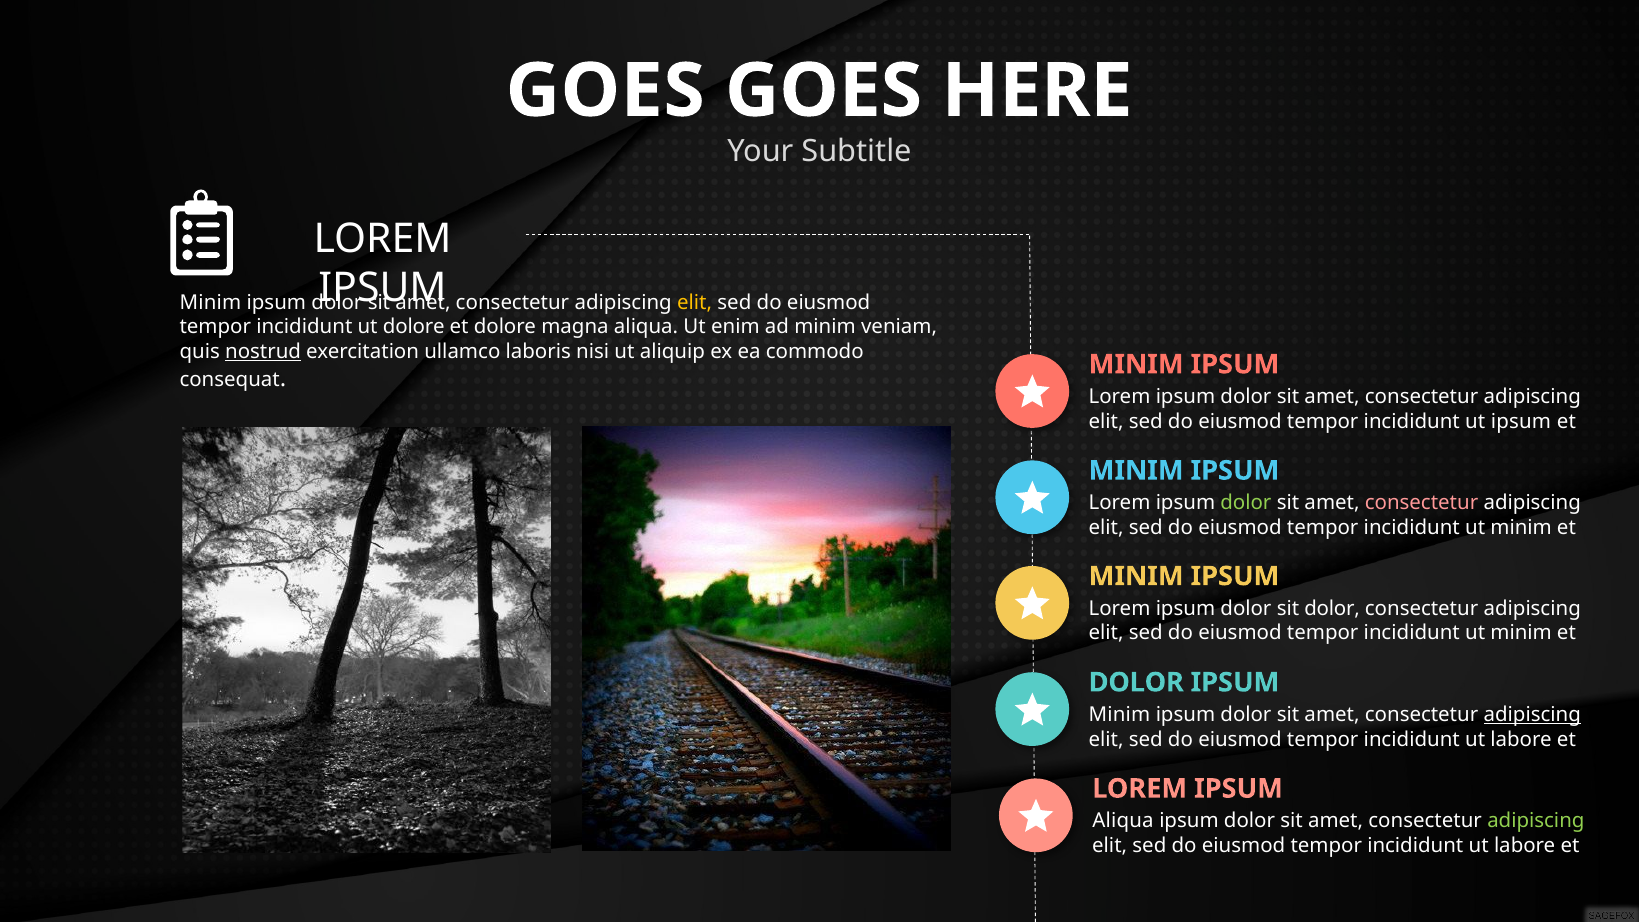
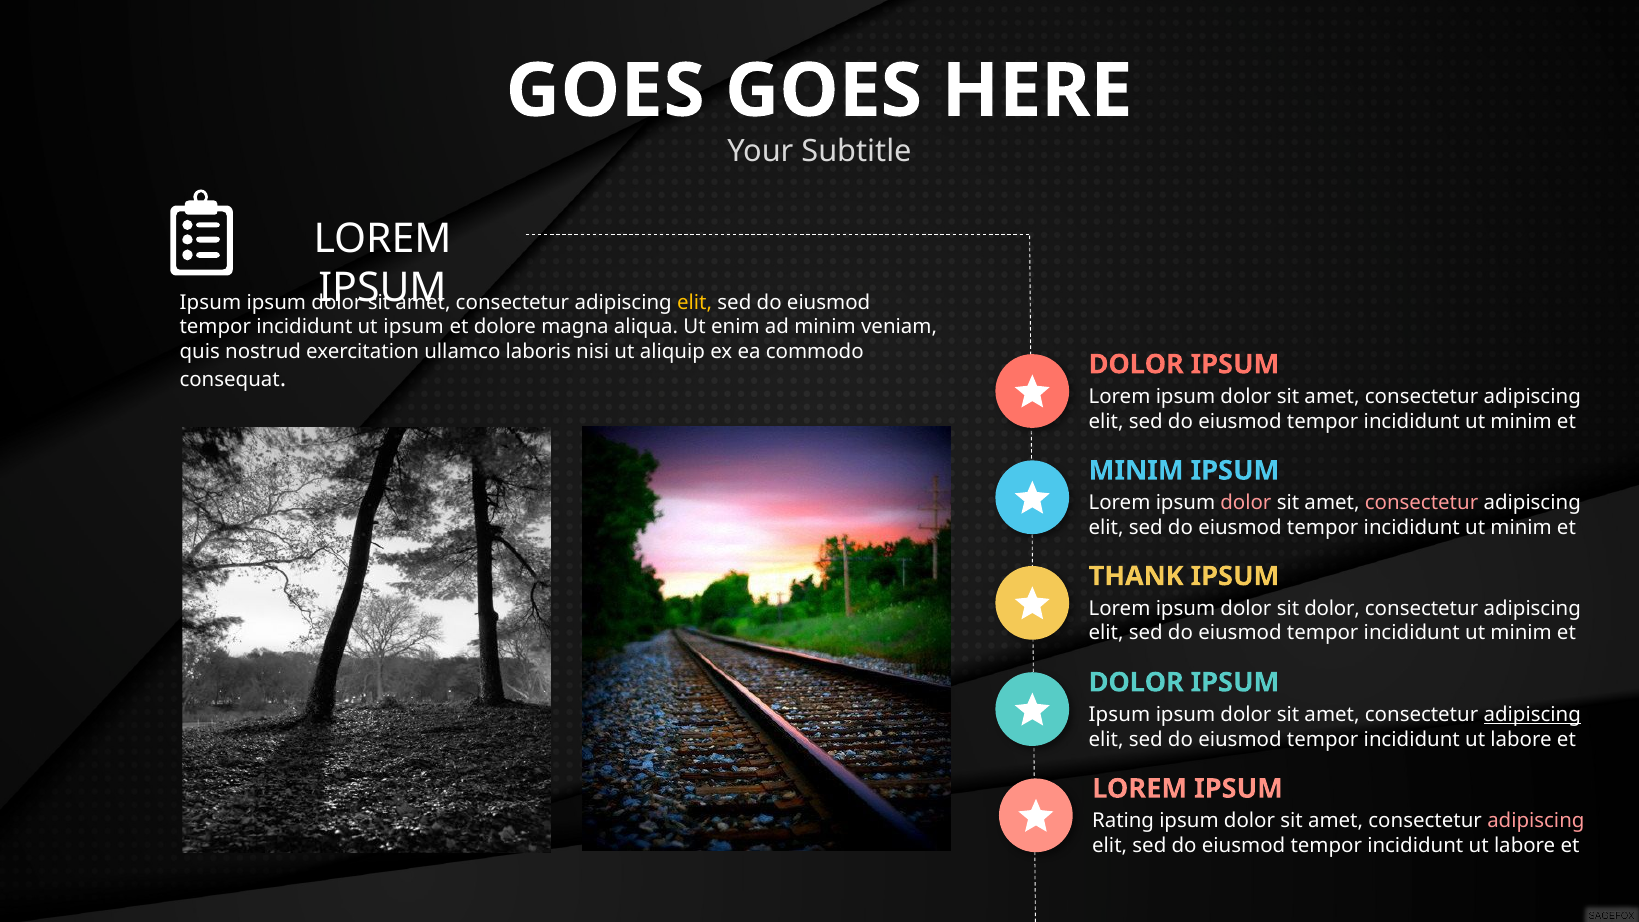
Minim at (210, 302): Minim -> Ipsum
ut dolore: dolore -> ipsum
nostrud underline: present -> none
MINIM at (1136, 364): MINIM -> DOLOR
ipsum at (1521, 421): ipsum -> minim
dolor at (1246, 503) colour: light green -> pink
MINIM at (1136, 576): MINIM -> THANK
Minim at (1119, 715): Minim -> Ipsum
Aliqua at (1123, 821): Aliqua -> Rating
adipiscing at (1536, 821) colour: light green -> pink
